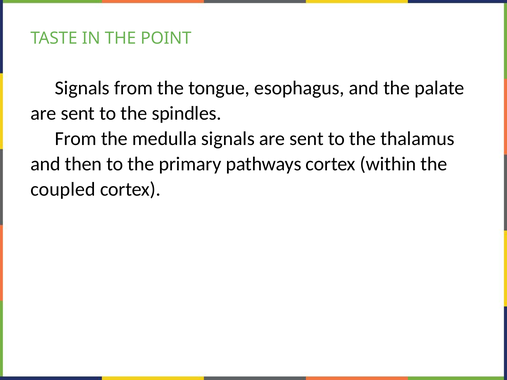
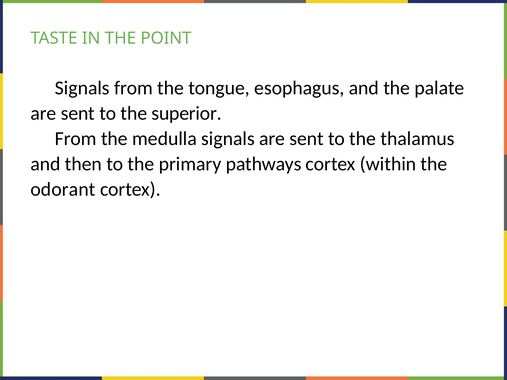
spindles: spindles -> superior
coupled: coupled -> odorant
